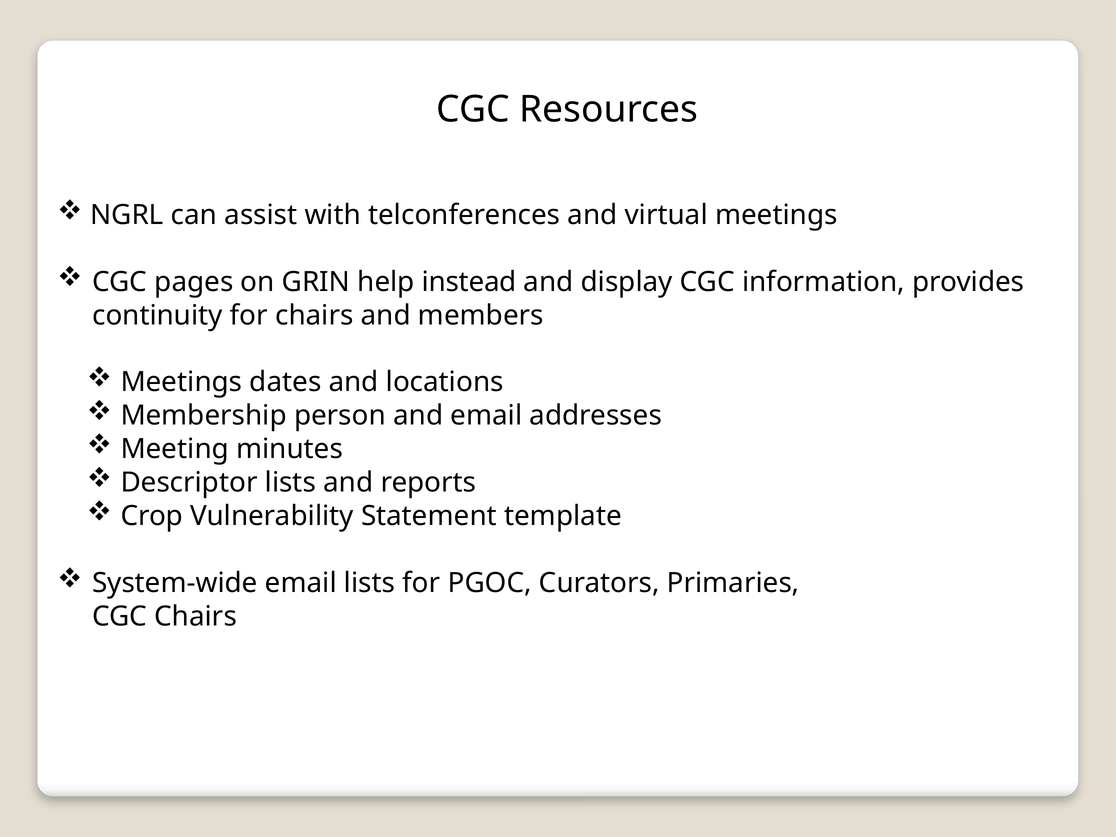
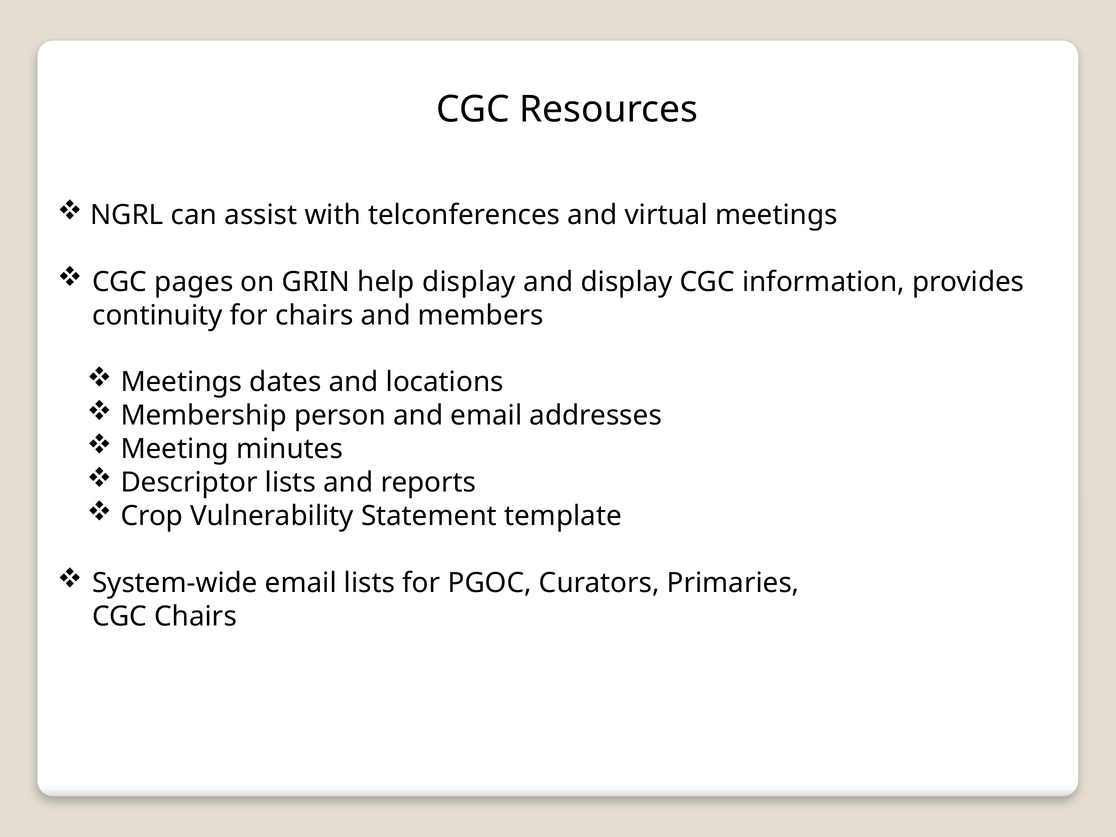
help instead: instead -> display
